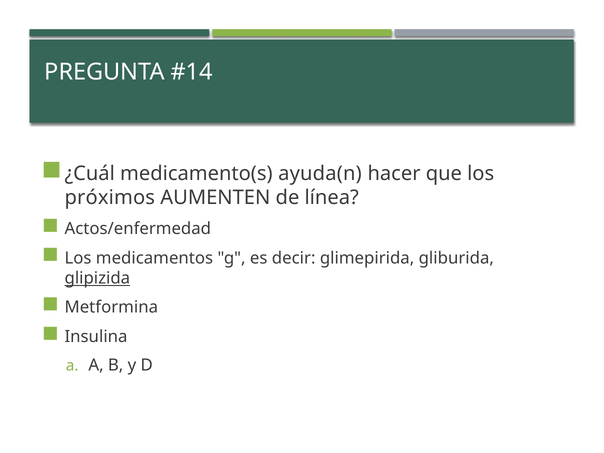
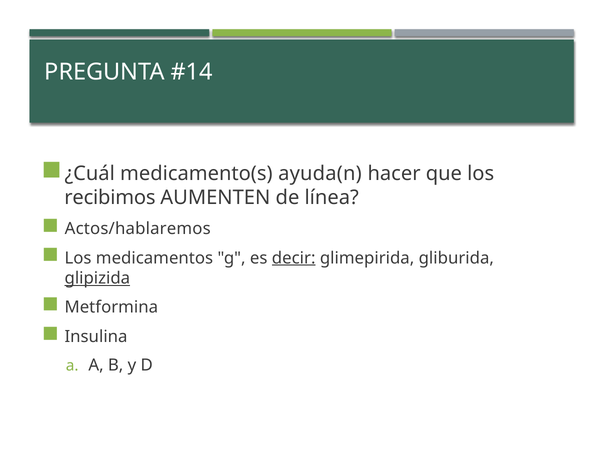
próximos: próximos -> recibimos
Actos/enfermedad: Actos/enfermedad -> Actos/hablaremos
decir underline: none -> present
